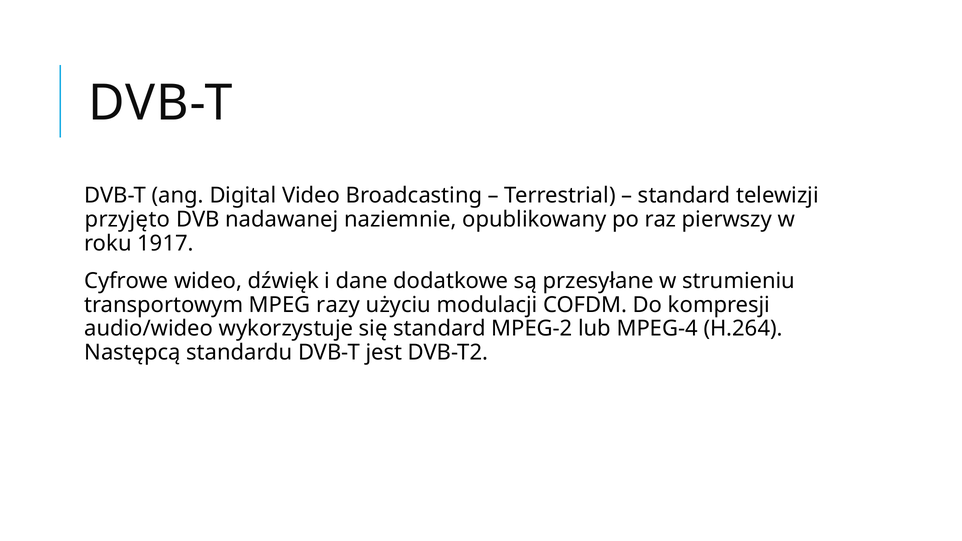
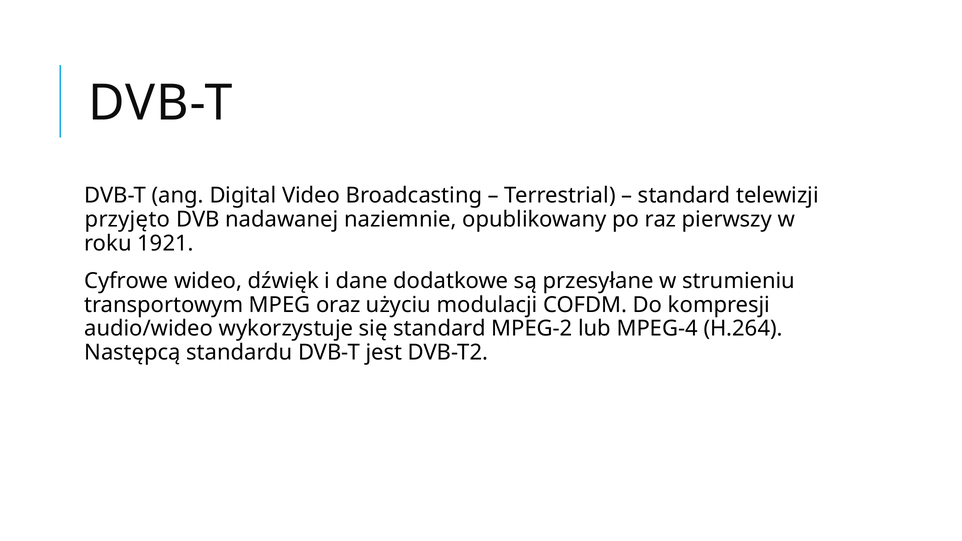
1917: 1917 -> 1921
razy: razy -> oraz
